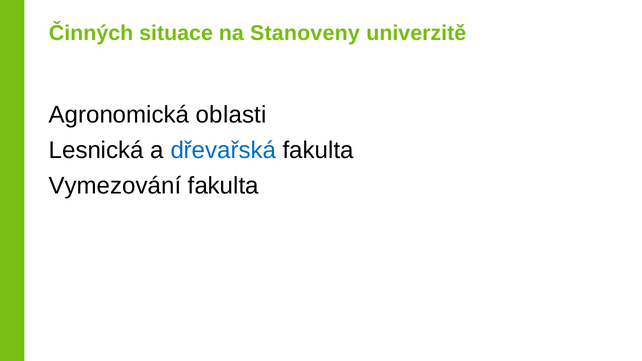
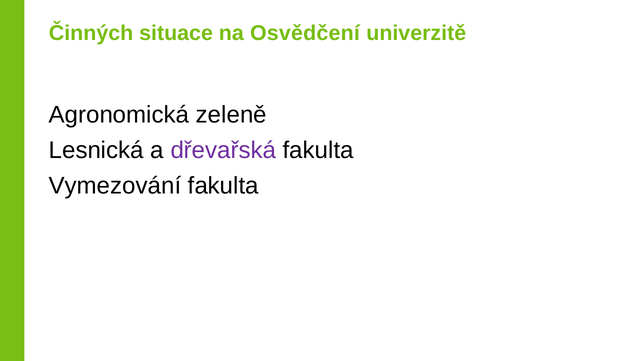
Stanoveny: Stanoveny -> Osvědčení
oblasti: oblasti -> zeleně
dřevařská colour: blue -> purple
